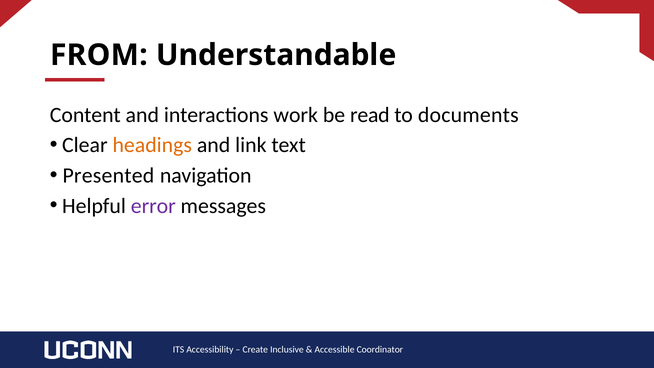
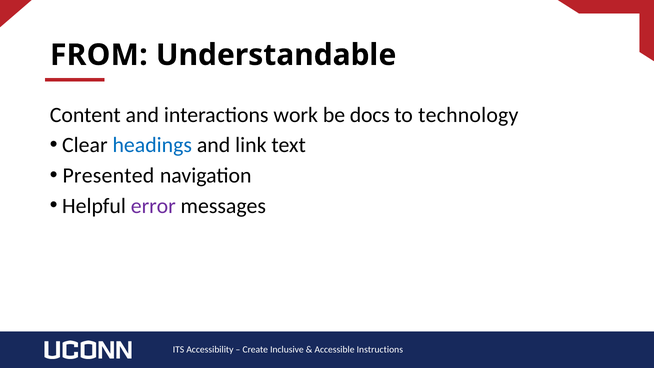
read: read -> docs
documents: documents -> technology
headings colour: orange -> blue
Coordinator: Coordinator -> Instructions
